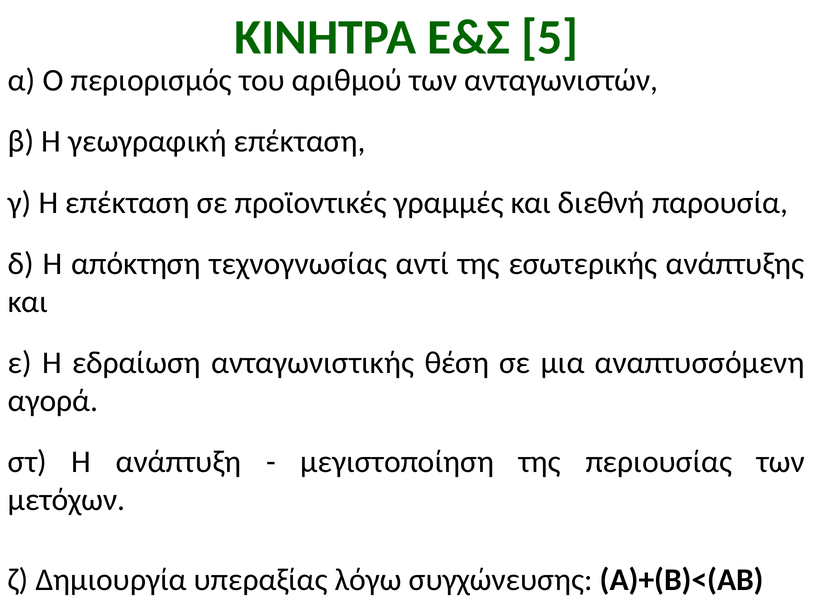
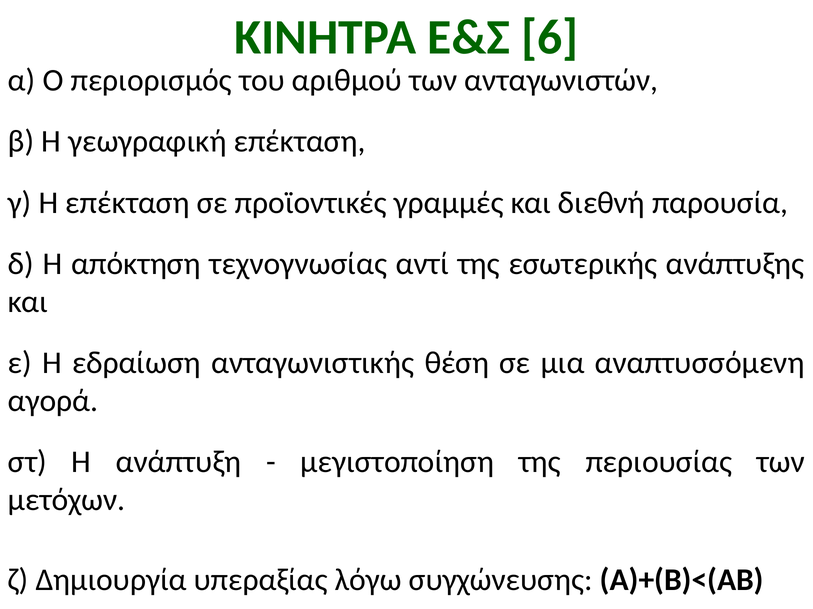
5: 5 -> 6
